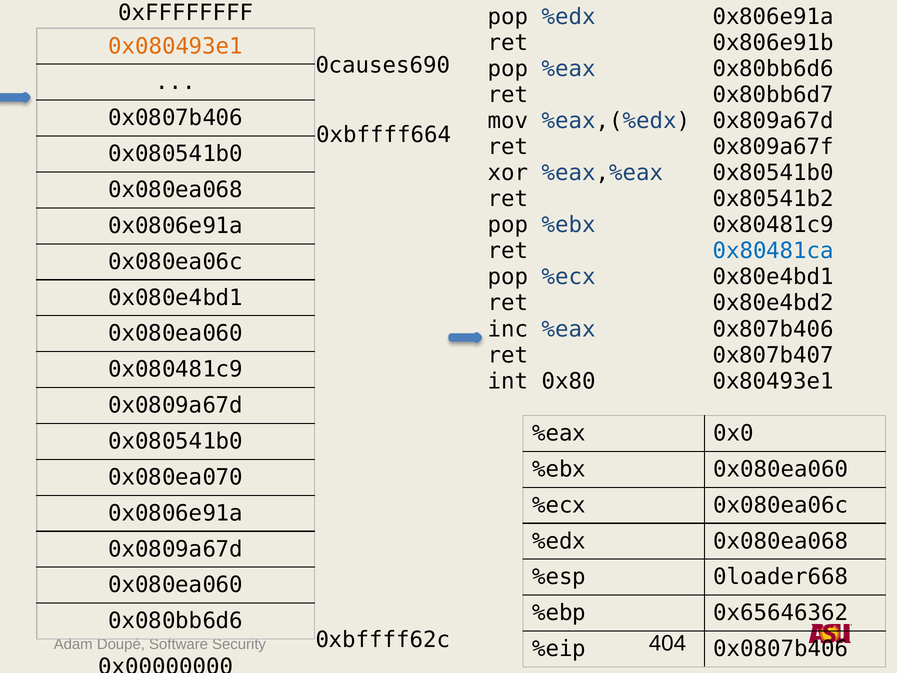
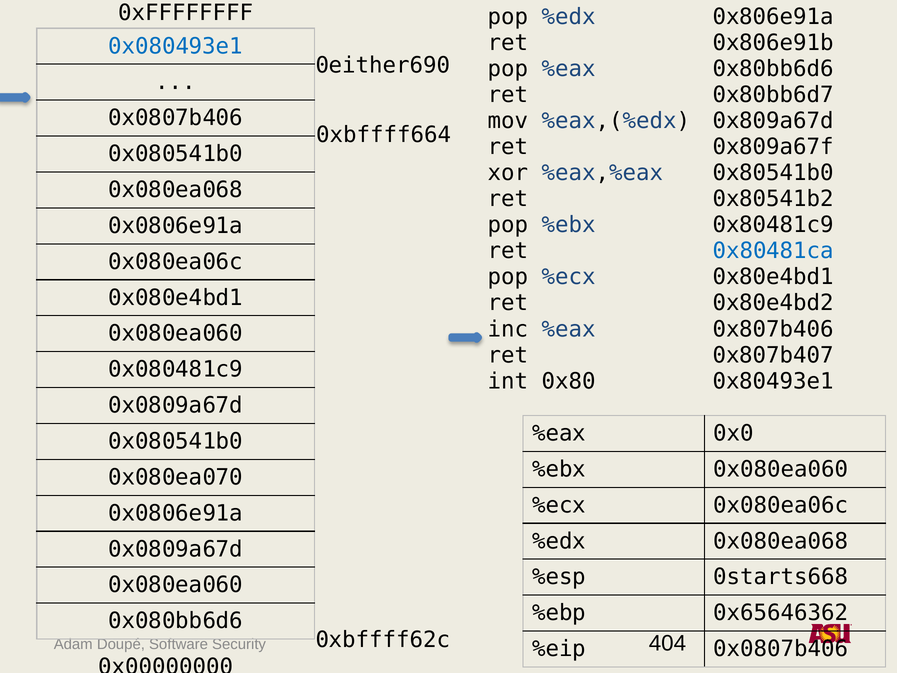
0x080493e1 colour: orange -> blue
0causes690: 0causes690 -> 0either690
0loader668: 0loader668 -> 0starts668
